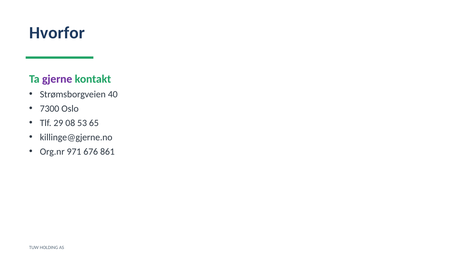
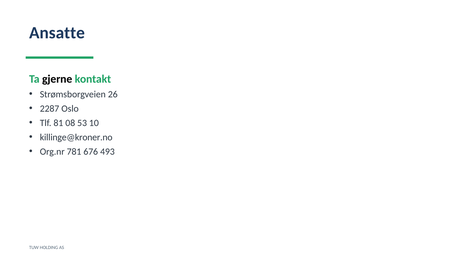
Hvorfor: Hvorfor -> Ansatte
gjerne colour: purple -> black
40: 40 -> 26
7300: 7300 -> 2287
29: 29 -> 81
65: 65 -> 10
killinge@gjerne.no: killinge@gjerne.no -> killinge@kroner.no
971: 971 -> 781
861: 861 -> 493
